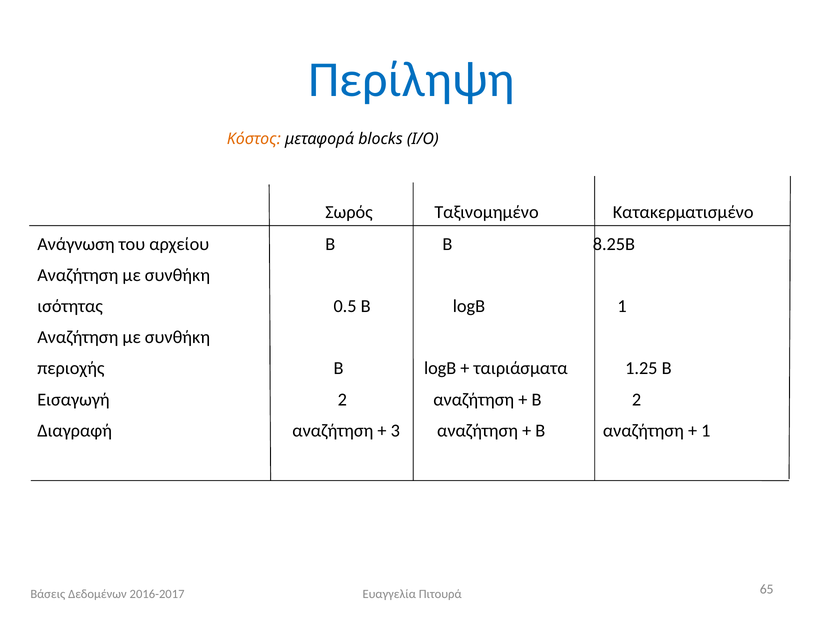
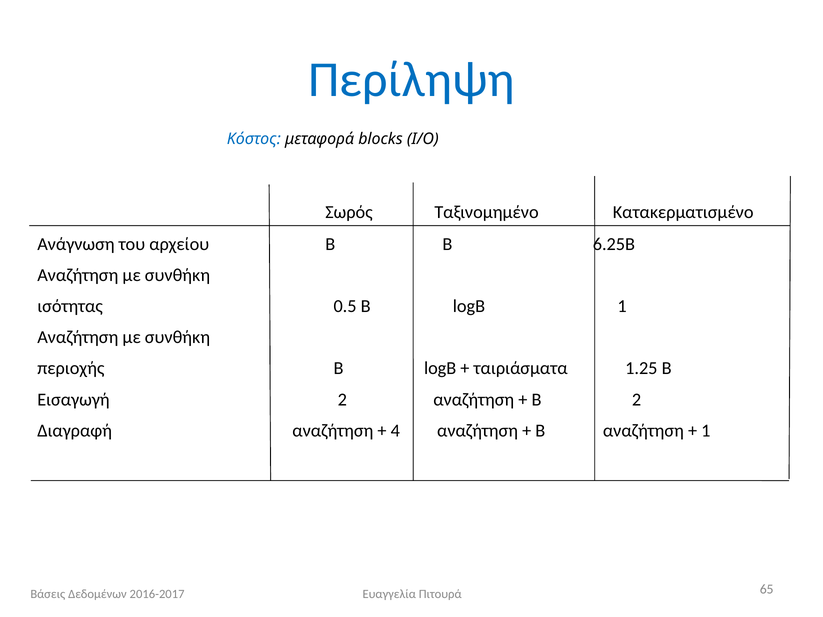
Κόστος colour: orange -> blue
8.25B: 8.25B -> 6.25B
3: 3 -> 4
